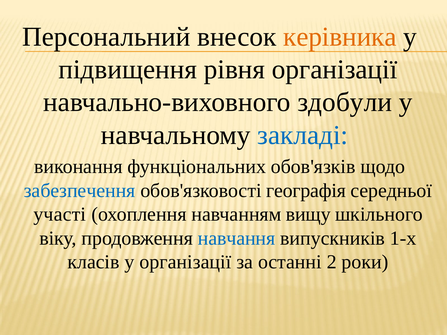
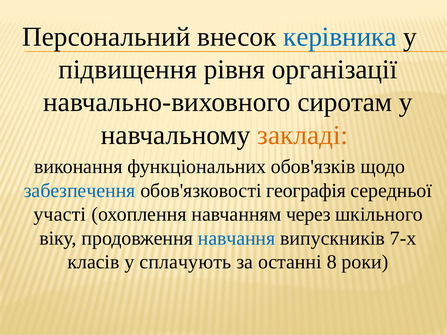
керівника colour: orange -> blue
здобули: здобули -> сиротам
закладі colour: blue -> orange
вищу: вищу -> через
1-х: 1-х -> 7-х
у організації: організації -> сплачують
2: 2 -> 8
